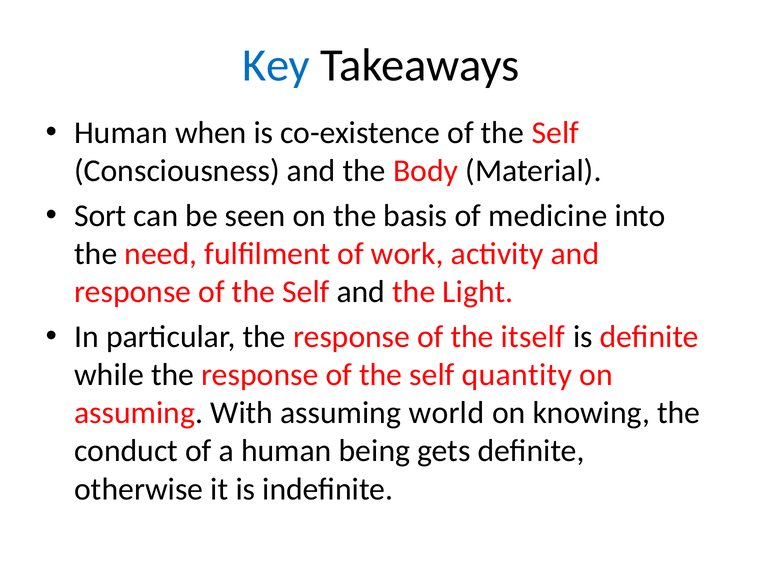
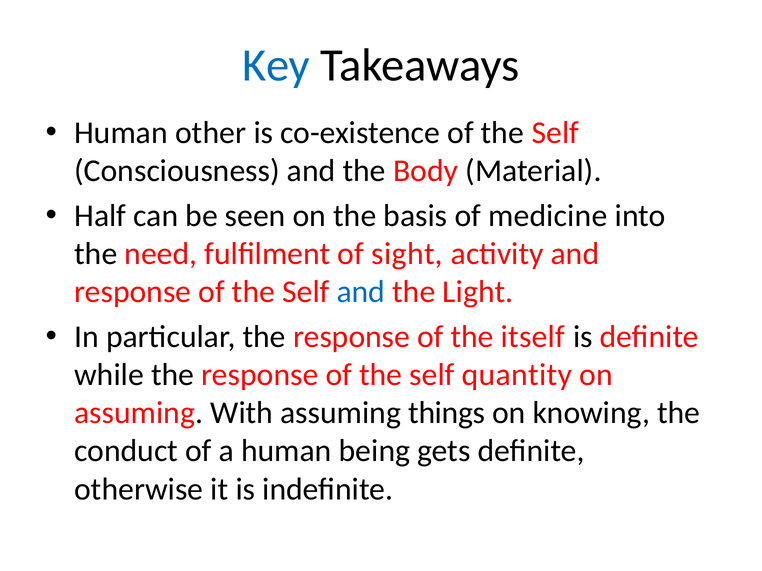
when: when -> other
Sort: Sort -> Half
work: work -> sight
and at (361, 292) colour: black -> blue
world: world -> things
